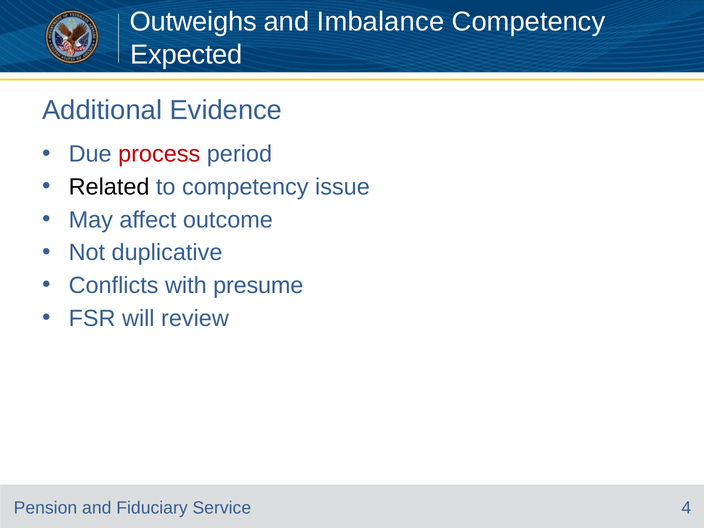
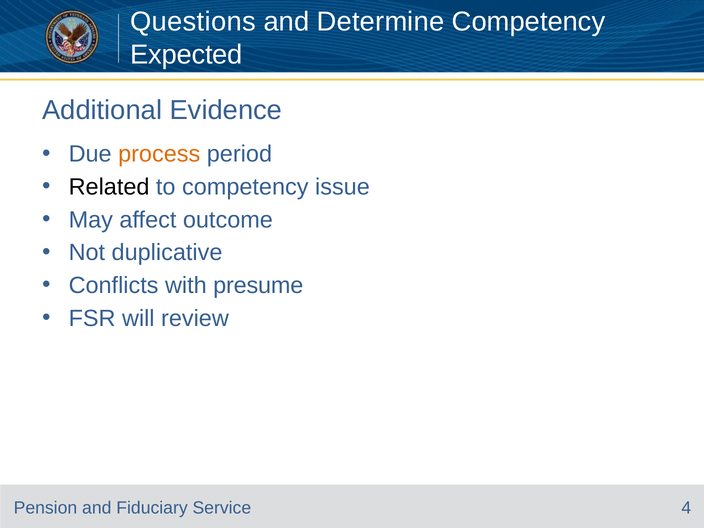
Outweighs: Outweighs -> Questions
Imbalance: Imbalance -> Determine
process colour: red -> orange
